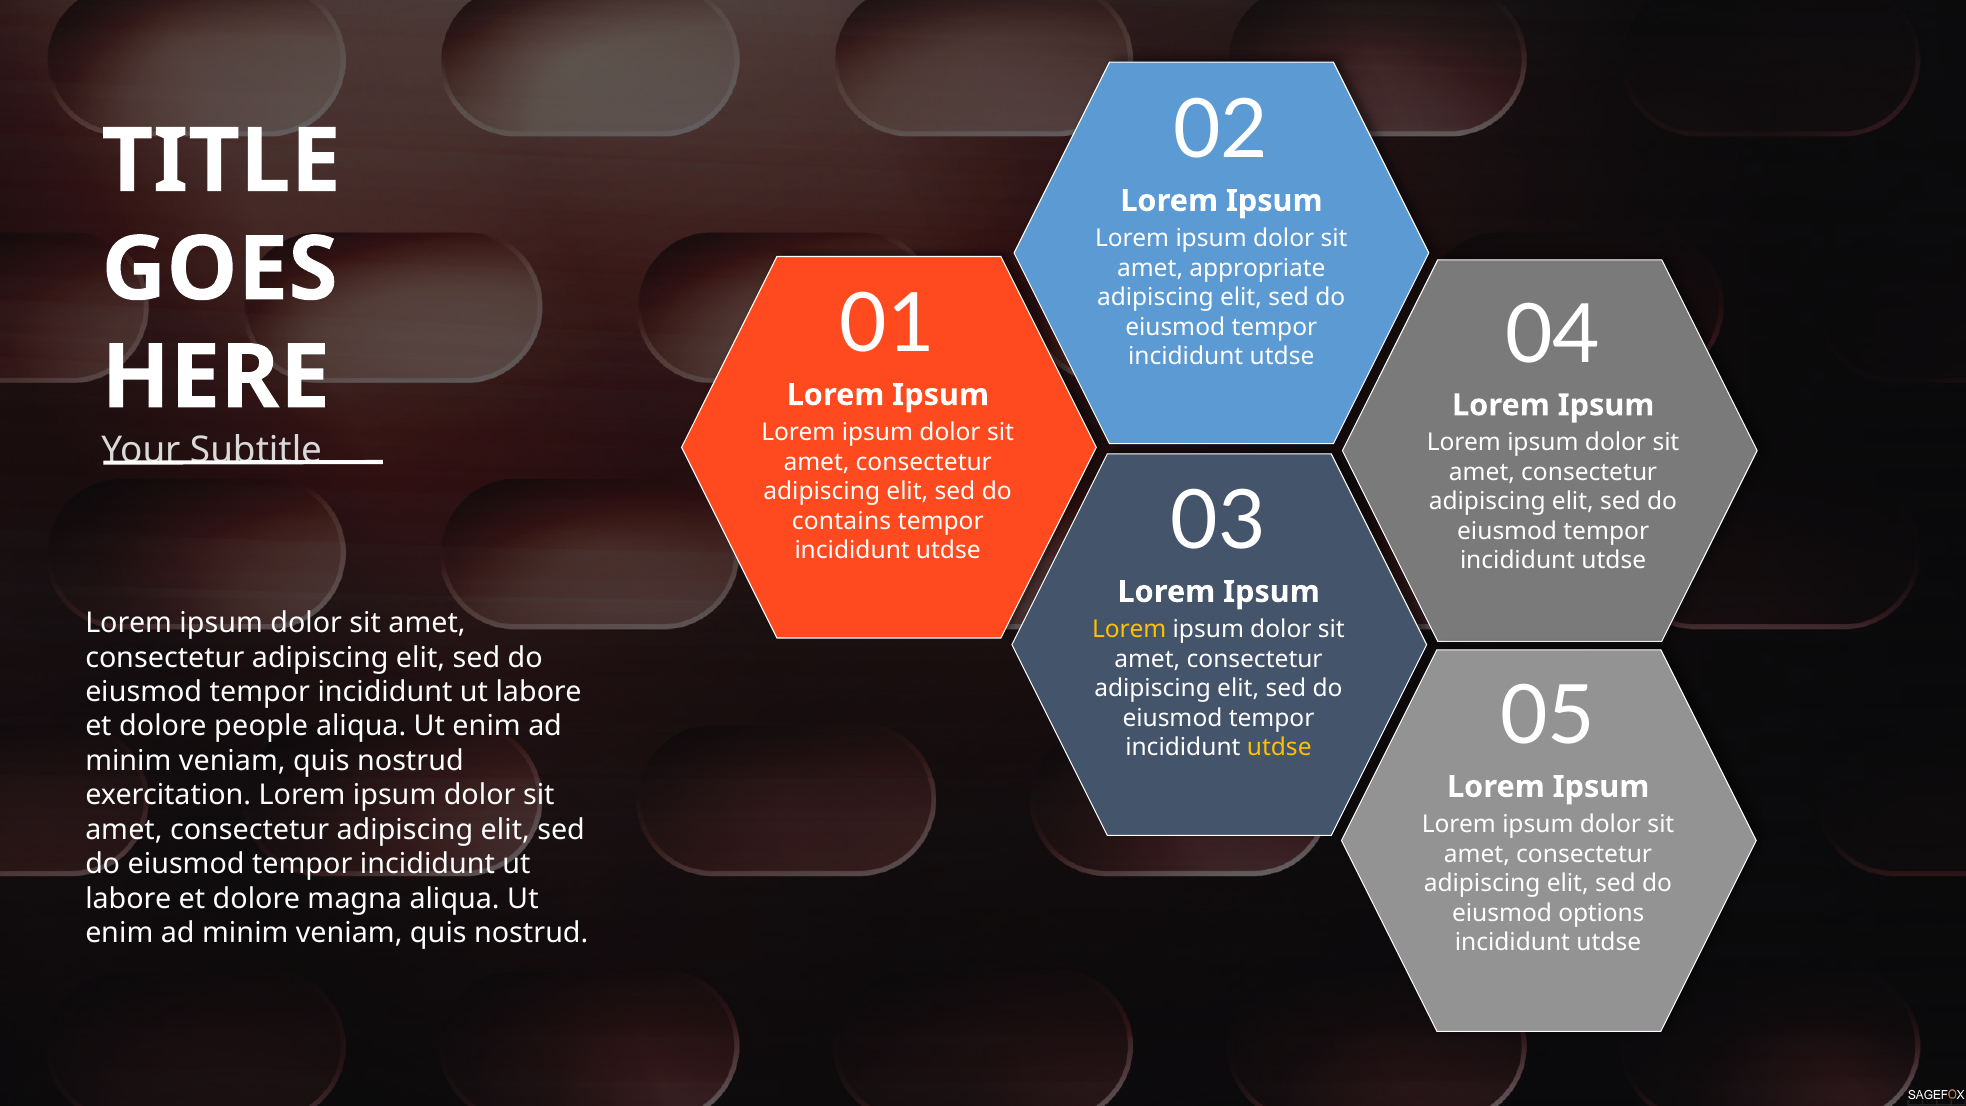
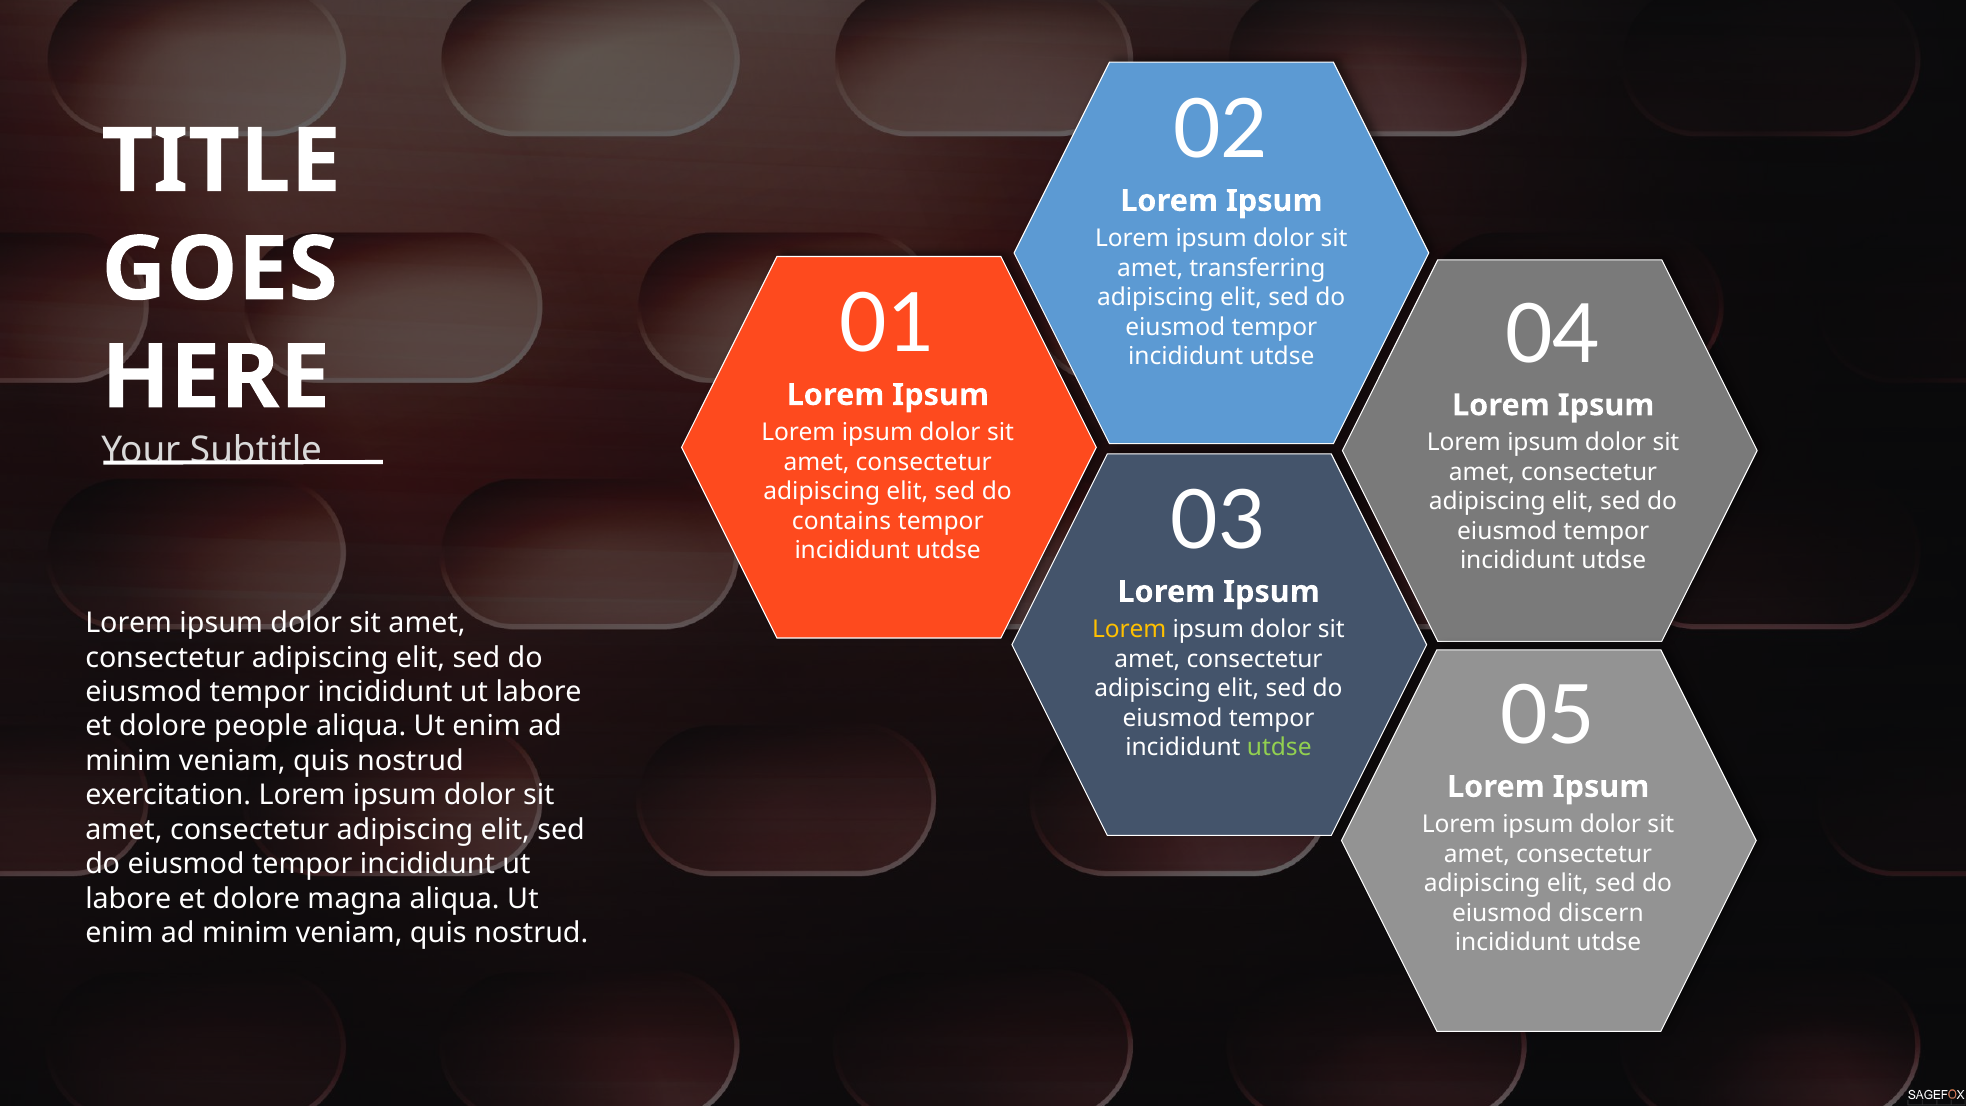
appropriate: appropriate -> transferring
utdse at (1279, 747) colour: yellow -> light green
options: options -> discern
